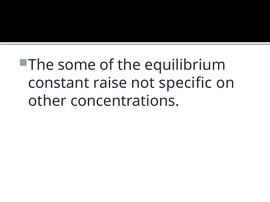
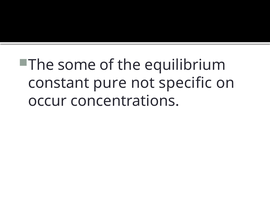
raise: raise -> pure
other: other -> occur
